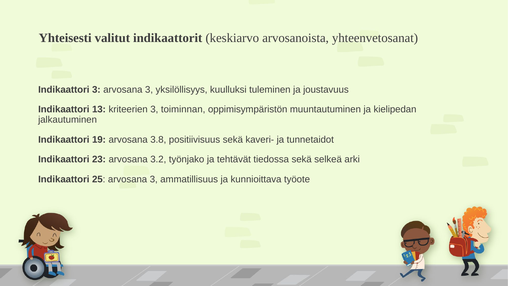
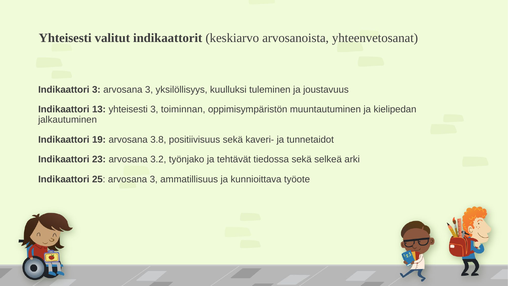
13 kriteerien: kriteerien -> yhteisesti
